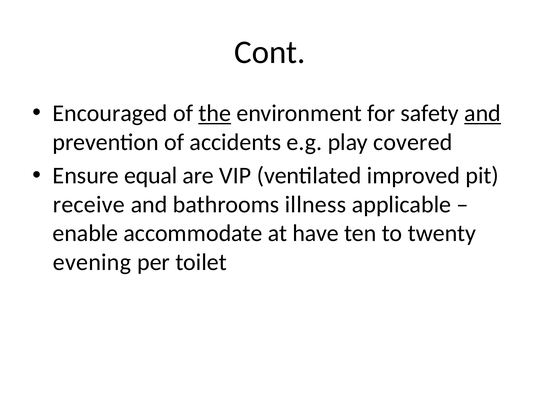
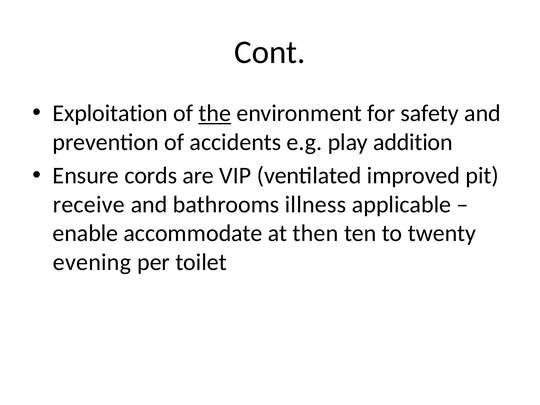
Encouraged: Encouraged -> Exploitation
and at (483, 113) underline: present -> none
covered: covered -> addition
equal: equal -> cords
have: have -> then
